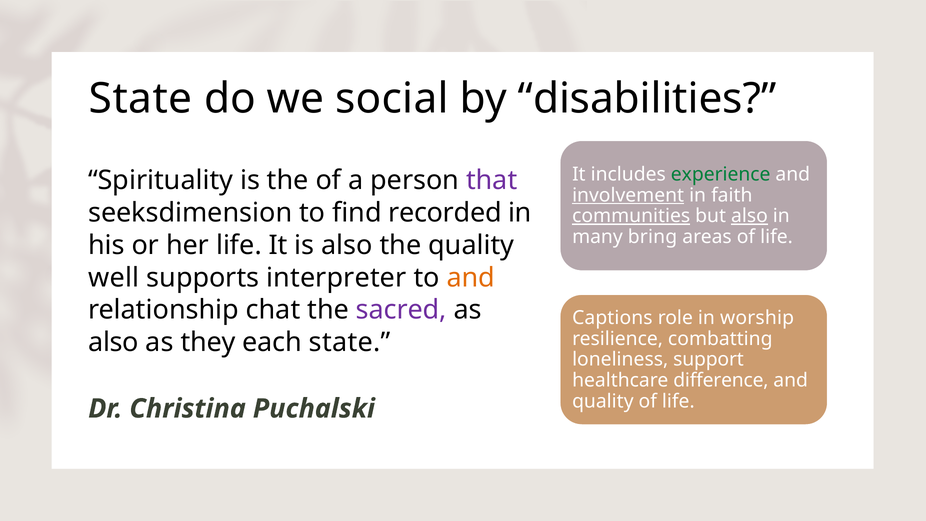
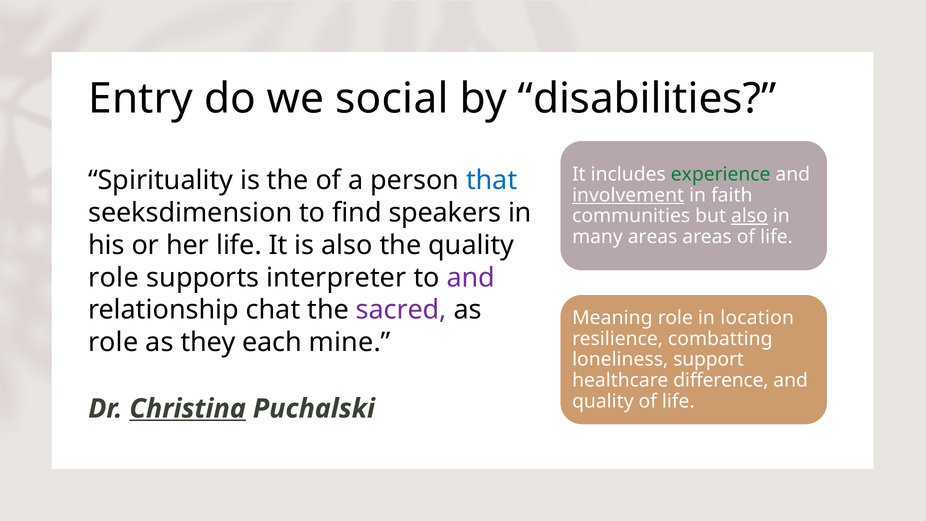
State at (141, 99): State -> Entry
that colour: purple -> blue
recorded: recorded -> speakers
communities underline: present -> none
many bring: bring -> areas
well at (114, 278): well -> role
and at (471, 278) colour: orange -> purple
Captions: Captions -> Meaning
worship: worship -> location
also at (113, 342): also -> role
each state: state -> mine
Christina underline: none -> present
